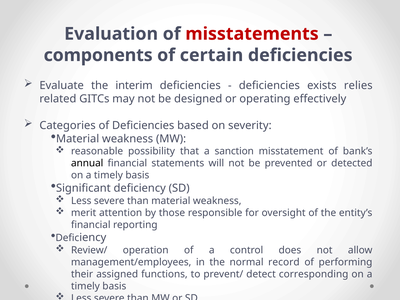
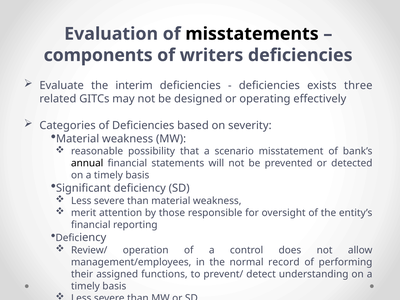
misstatements colour: red -> black
certain: certain -> writers
relies: relies -> three
sanction: sanction -> scenario
corresponding: corresponding -> understanding
